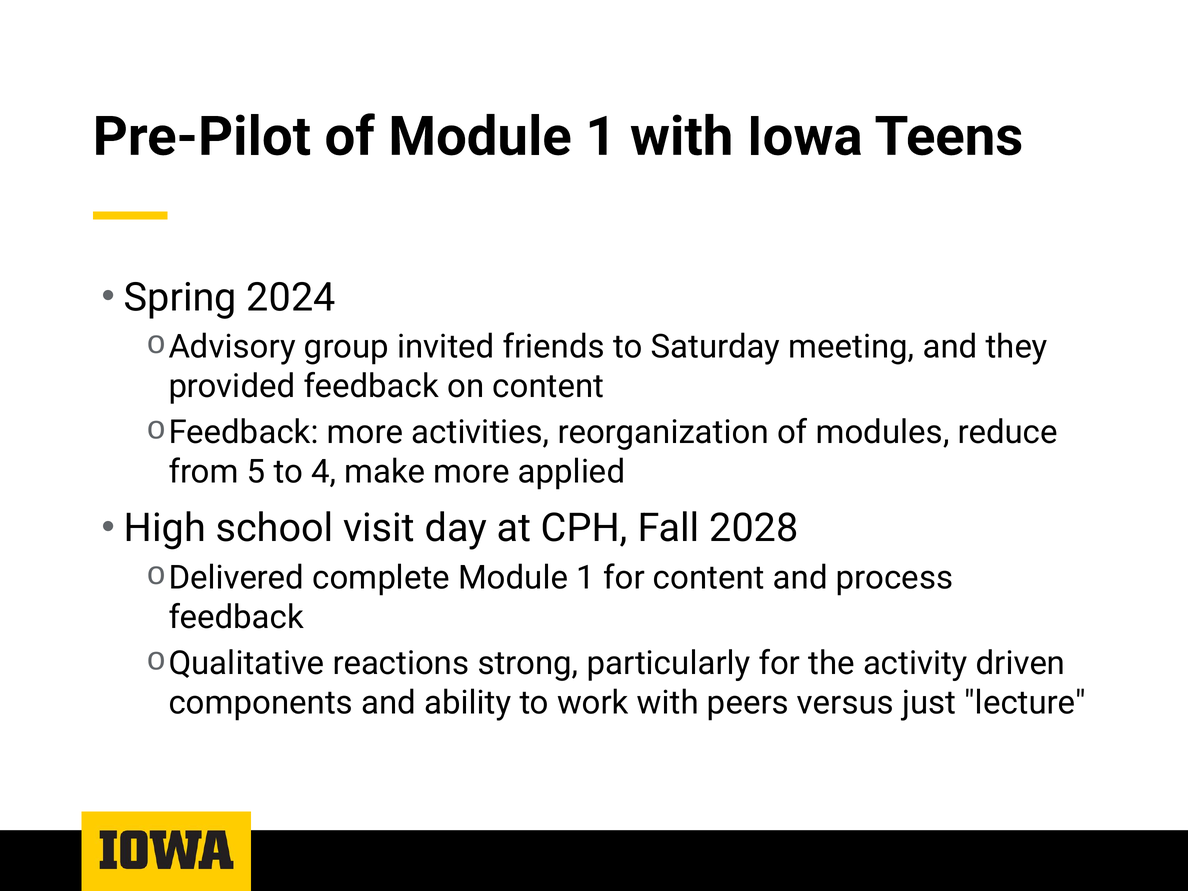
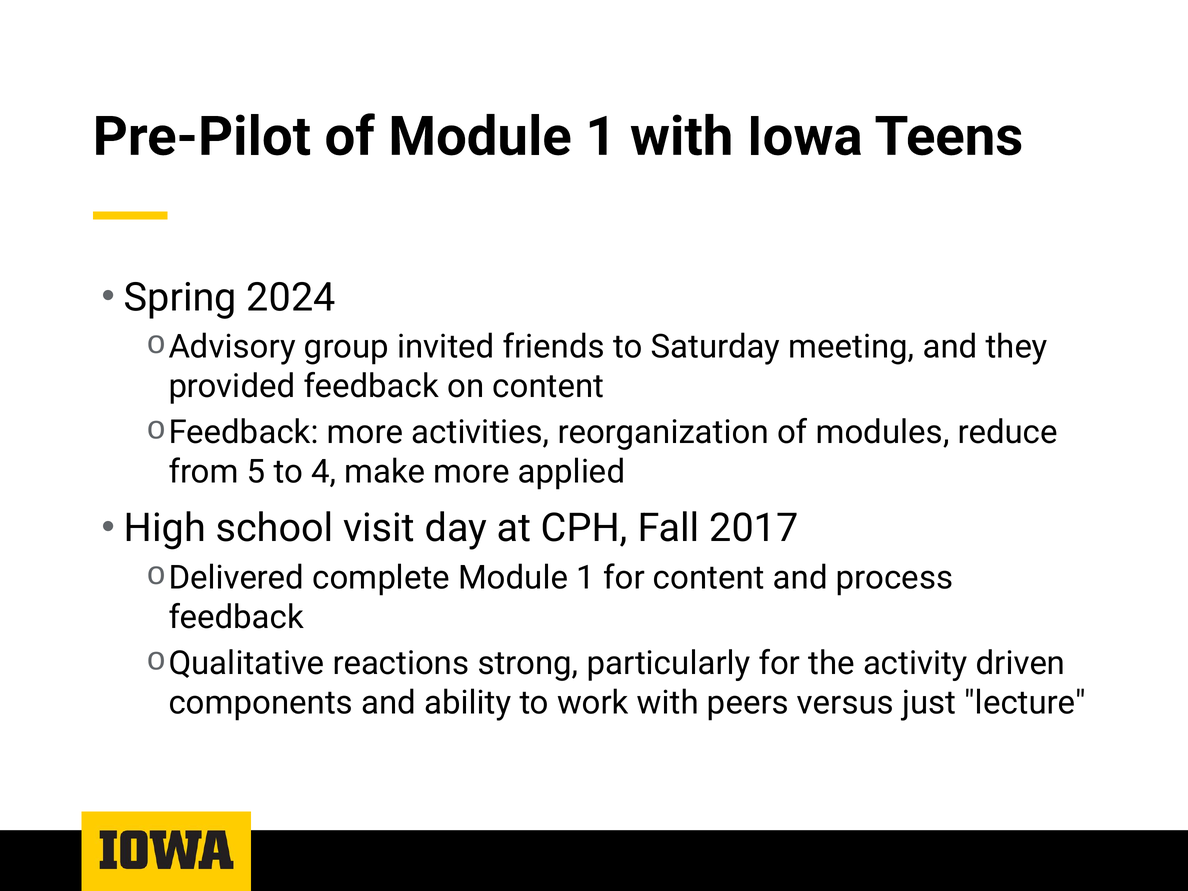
2028: 2028 -> 2017
